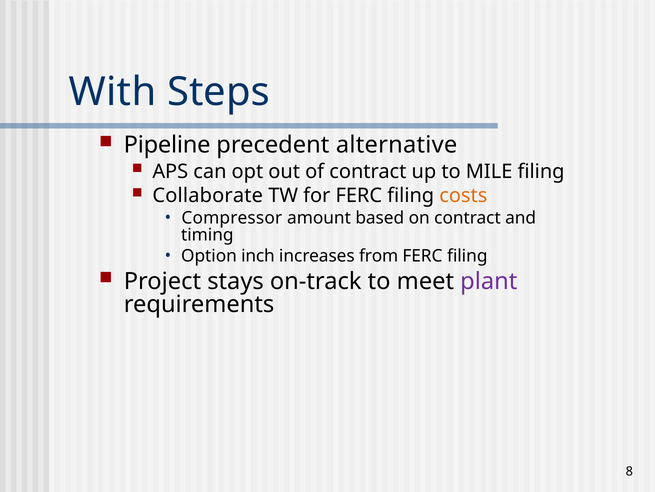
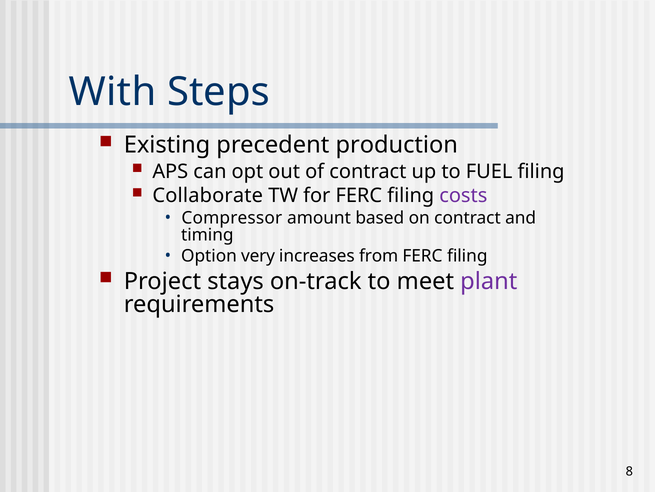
Pipeline: Pipeline -> Existing
alternative: alternative -> production
MILE: MILE -> FUEL
costs colour: orange -> purple
inch: inch -> very
